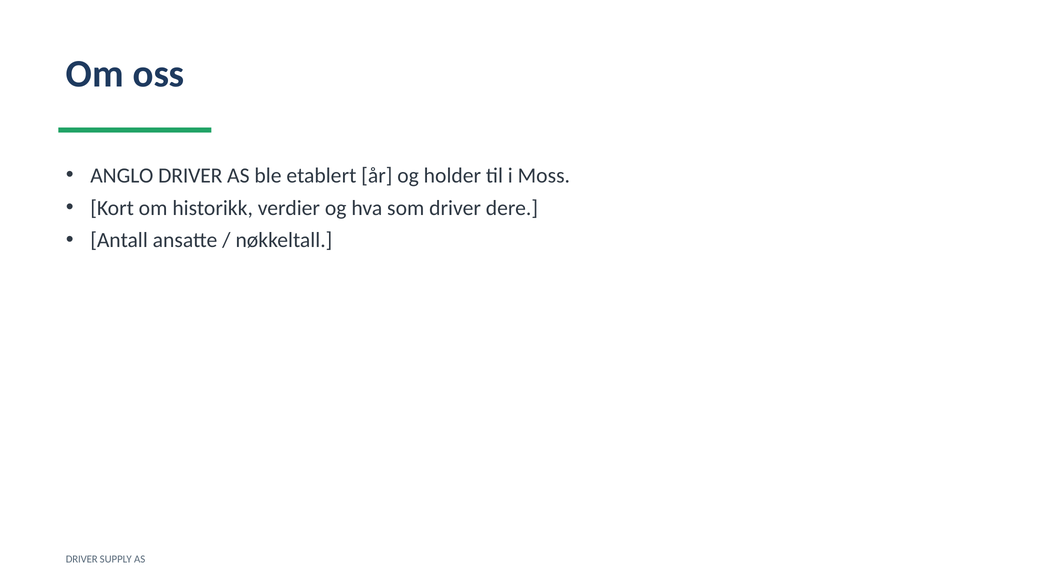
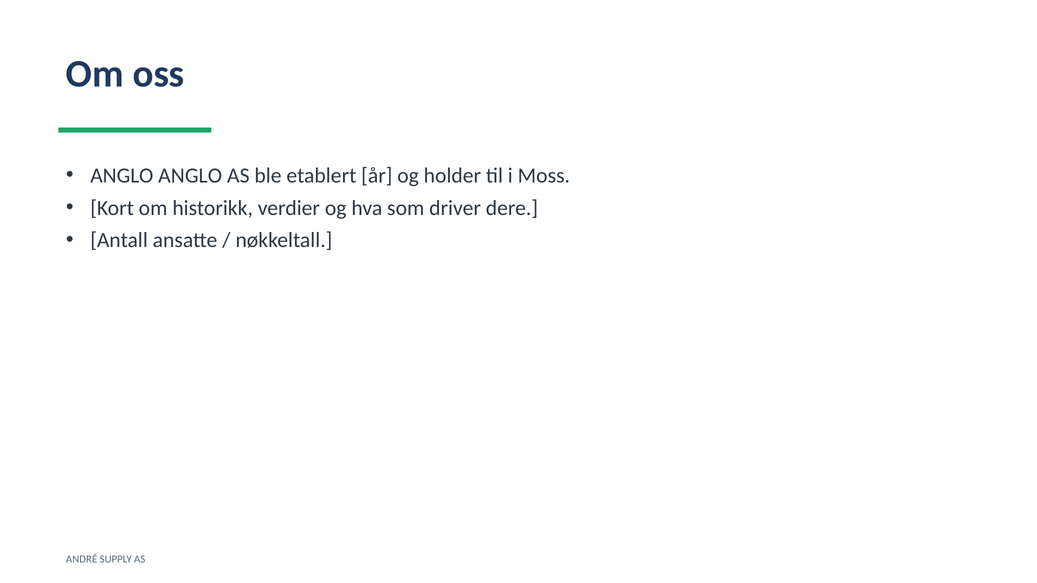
ANGLO DRIVER: DRIVER -> ANGLO
DRIVER at (82, 560): DRIVER -> ANDRÉ
